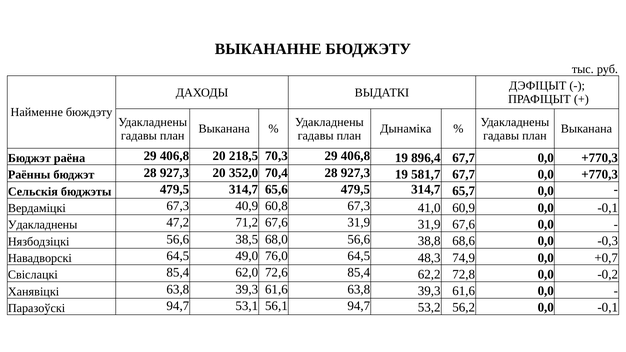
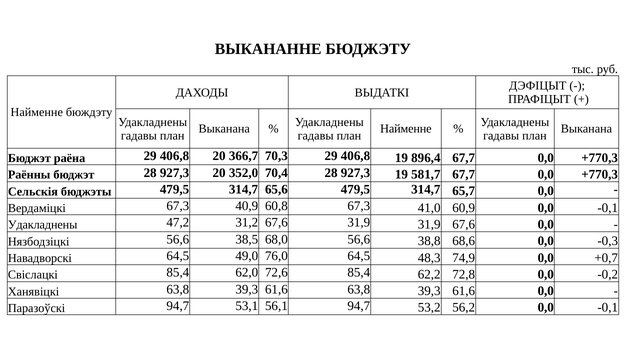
Дынаміка at (406, 129): Дынаміка -> Найменне
218,5: 218,5 -> 366,7
71,2: 71,2 -> 31,2
